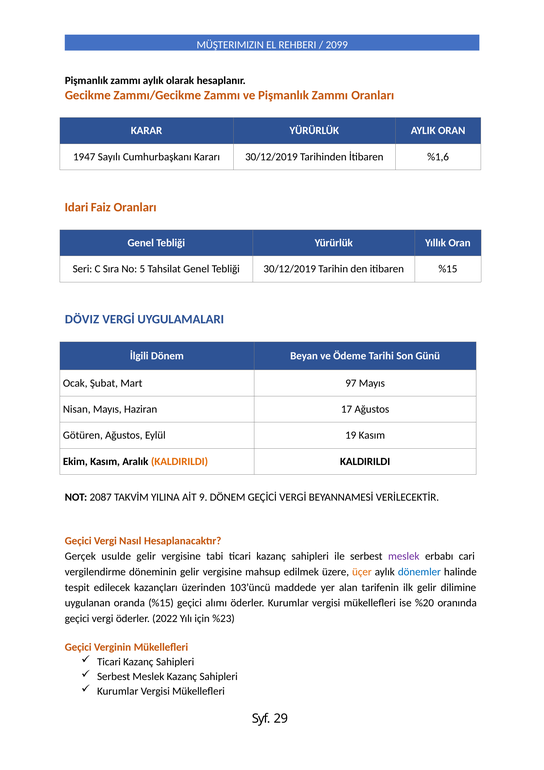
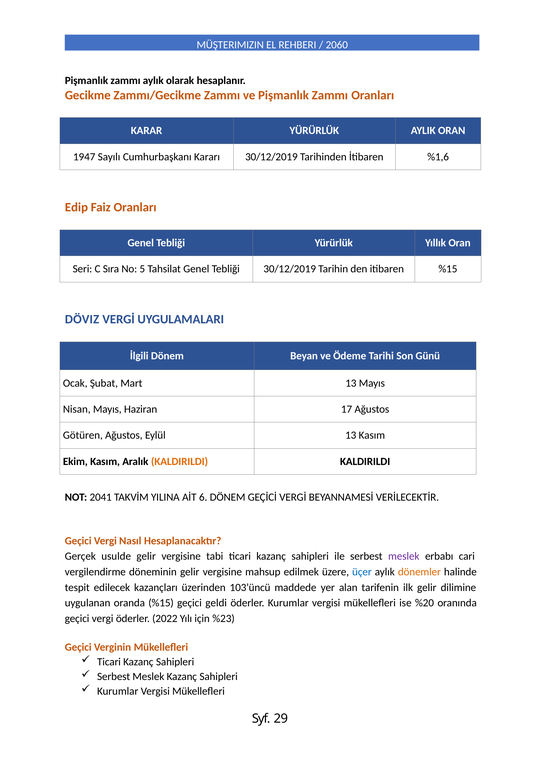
2099: 2099 -> 2060
Idari: Idari -> Edip
Mart 97: 97 -> 13
Eylül 19: 19 -> 13
2087: 2087 -> 2041
9: 9 -> 6
üçer colour: orange -> blue
dönemler colour: blue -> orange
alımı: alımı -> geldi
